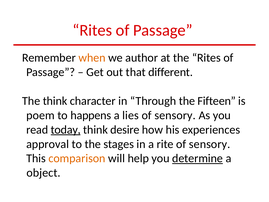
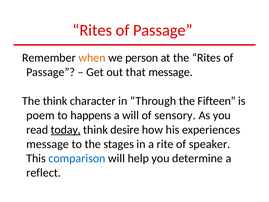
author: author -> person
that different: different -> message
a lies: lies -> will
approval at (48, 144): approval -> message
rite of sensory: sensory -> speaker
comparison colour: orange -> blue
determine underline: present -> none
object: object -> reflect
